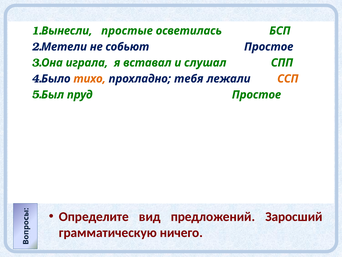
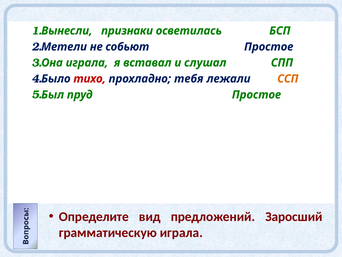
простые: простые -> признаки
тихо colour: orange -> red
грамматическую ничего: ничего -> играла
